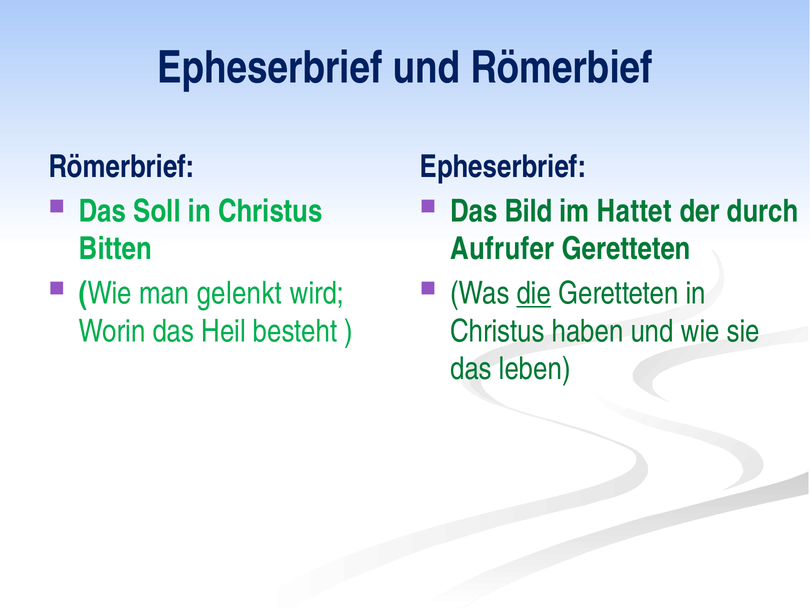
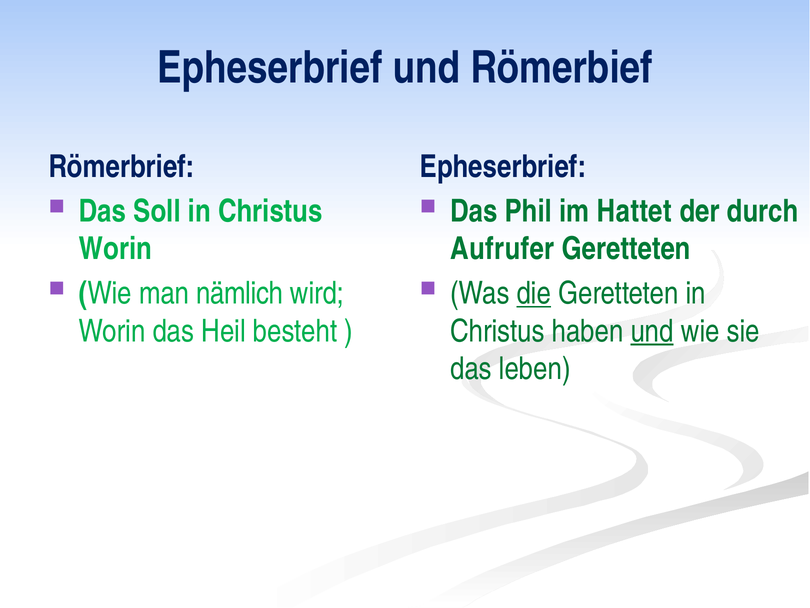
Bild: Bild -> Phil
Bitten at (116, 249): Bitten -> Worin
gelenkt: gelenkt -> nämlich
und at (652, 331) underline: none -> present
